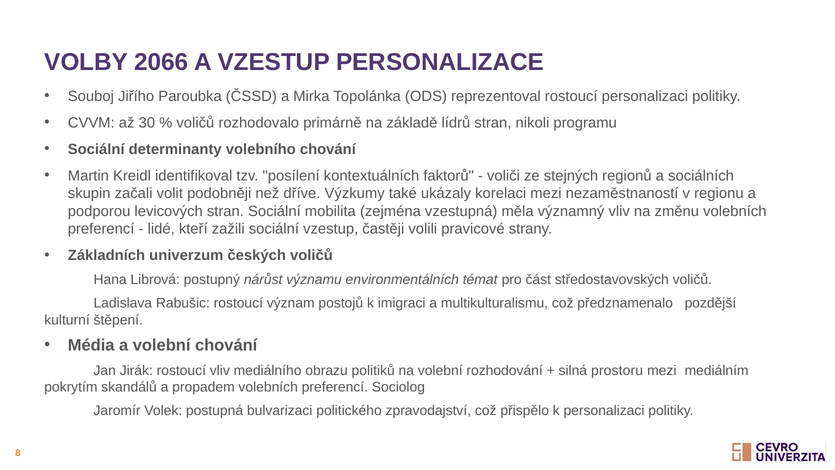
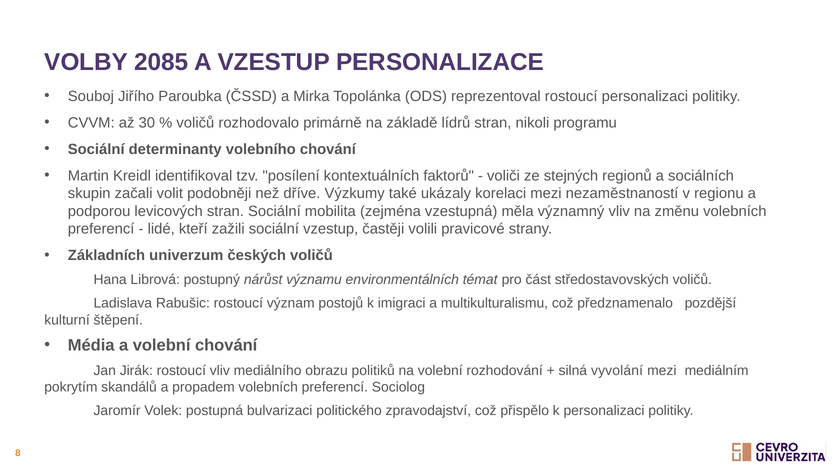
2066: 2066 -> 2085
prostoru: prostoru -> vyvolání
